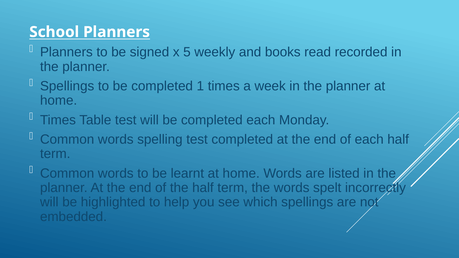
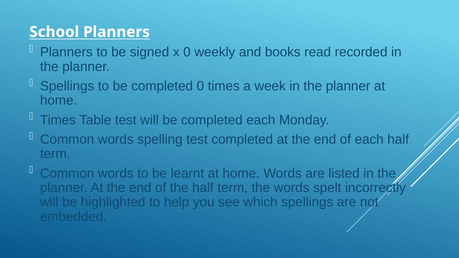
x 5: 5 -> 0
completed 1: 1 -> 0
